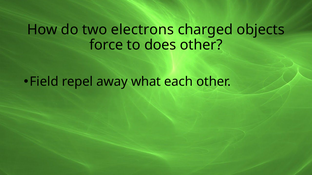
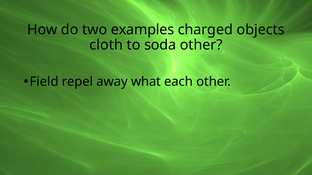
electrons: electrons -> examples
force: force -> cloth
does: does -> soda
